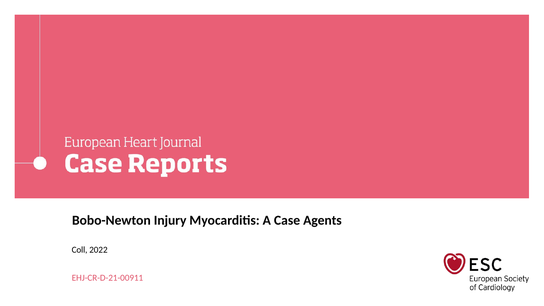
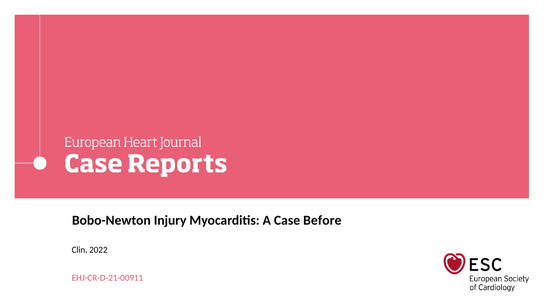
Agents: Agents -> Before
Coll: Coll -> Clin
